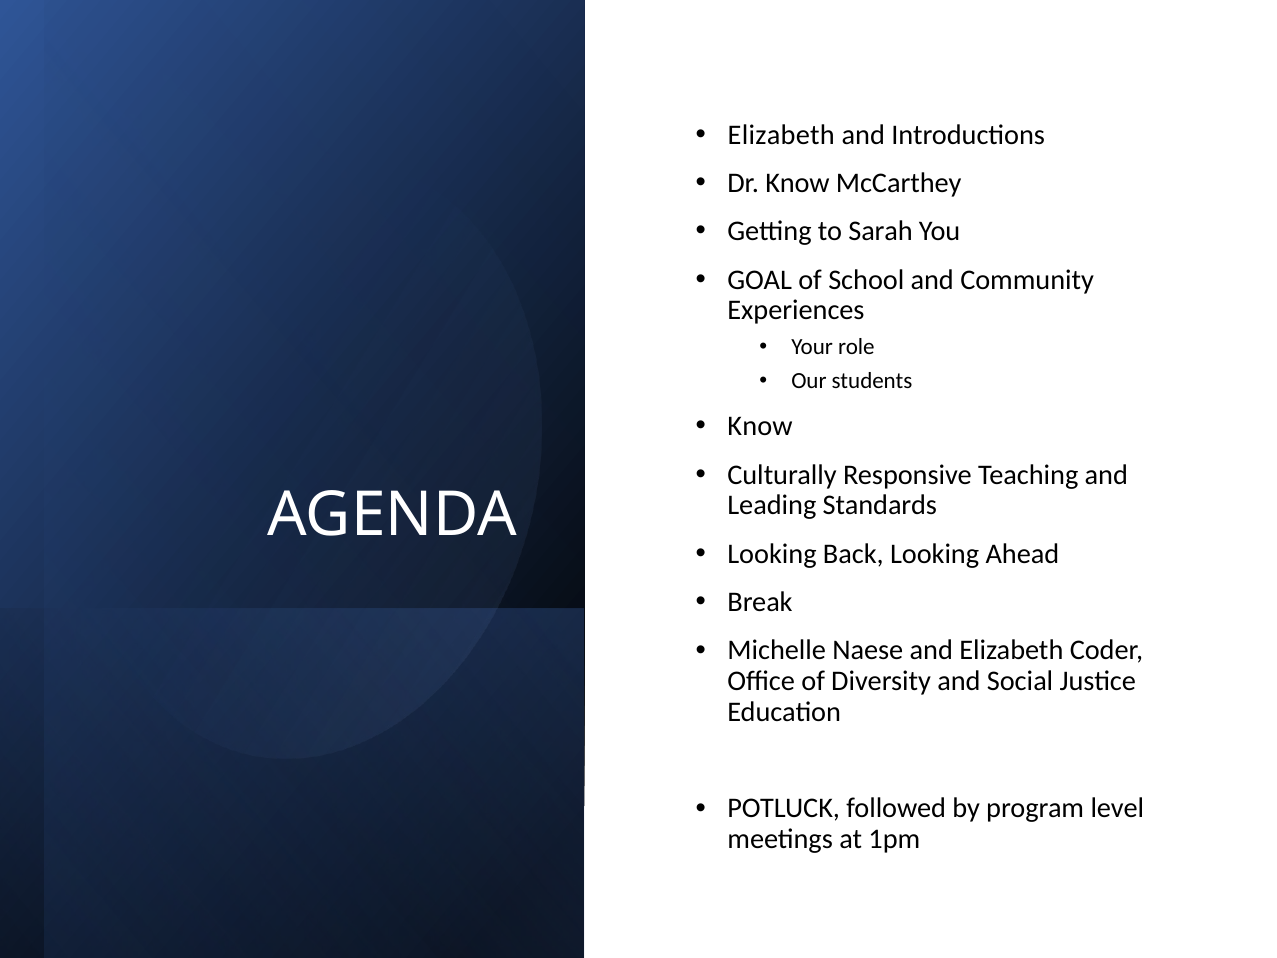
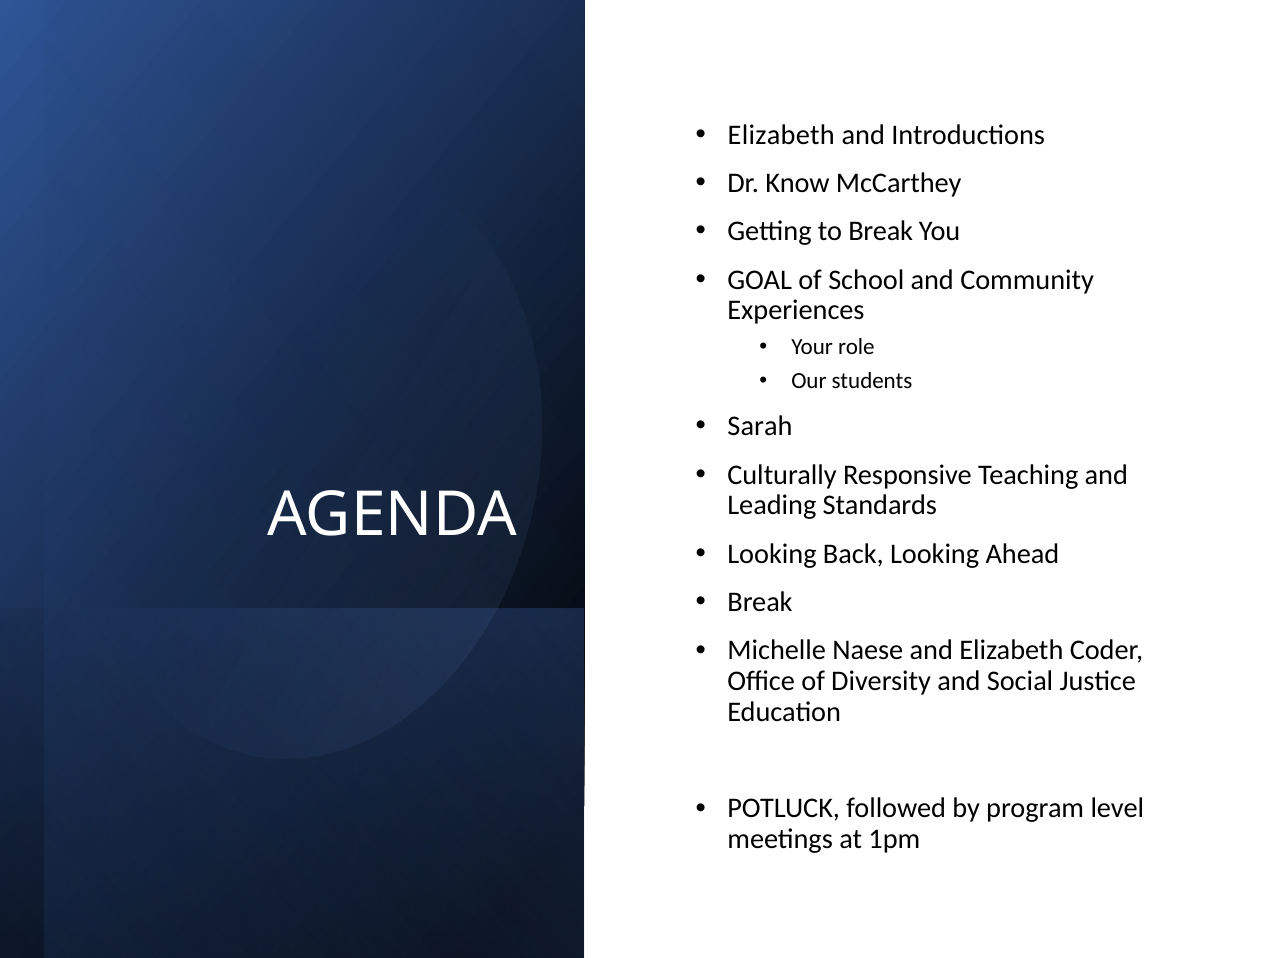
to Sarah: Sarah -> Break
Know at (760, 426): Know -> Sarah
